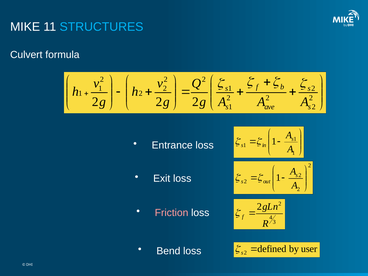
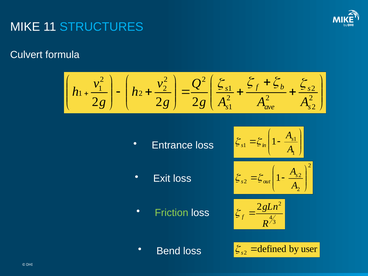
Friction colour: pink -> light green
